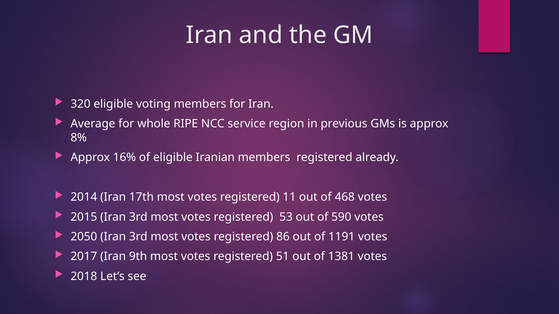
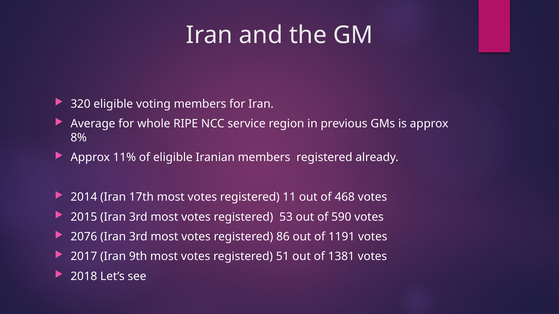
16%: 16% -> 11%
2050: 2050 -> 2076
